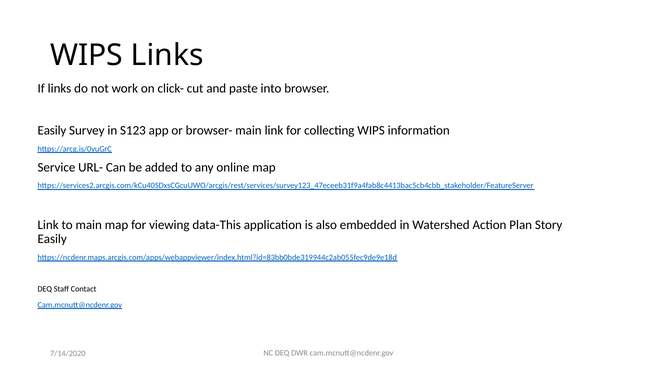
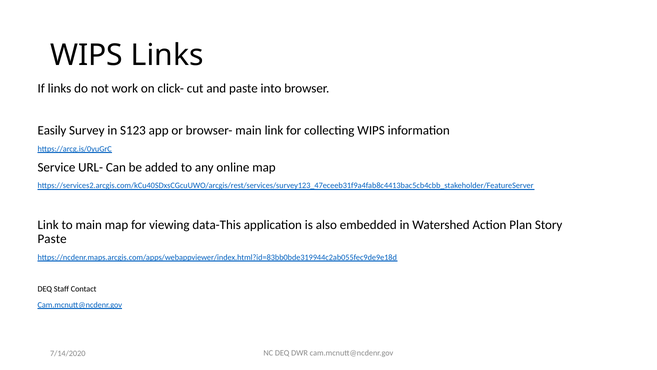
Easily at (52, 239): Easily -> Paste
